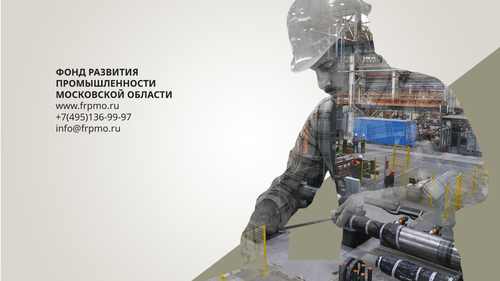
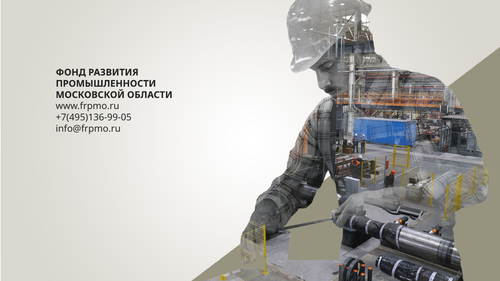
+7(495)136-99-97: +7(495)136-99-97 -> +7(495)136-99-05
